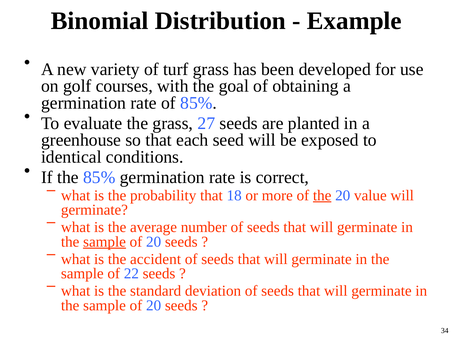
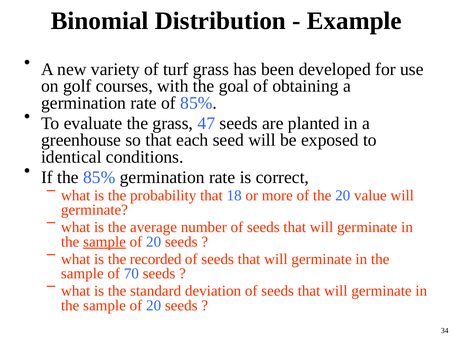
27: 27 -> 47
the at (322, 195) underline: present -> none
accident: accident -> recorded
22: 22 -> 70
